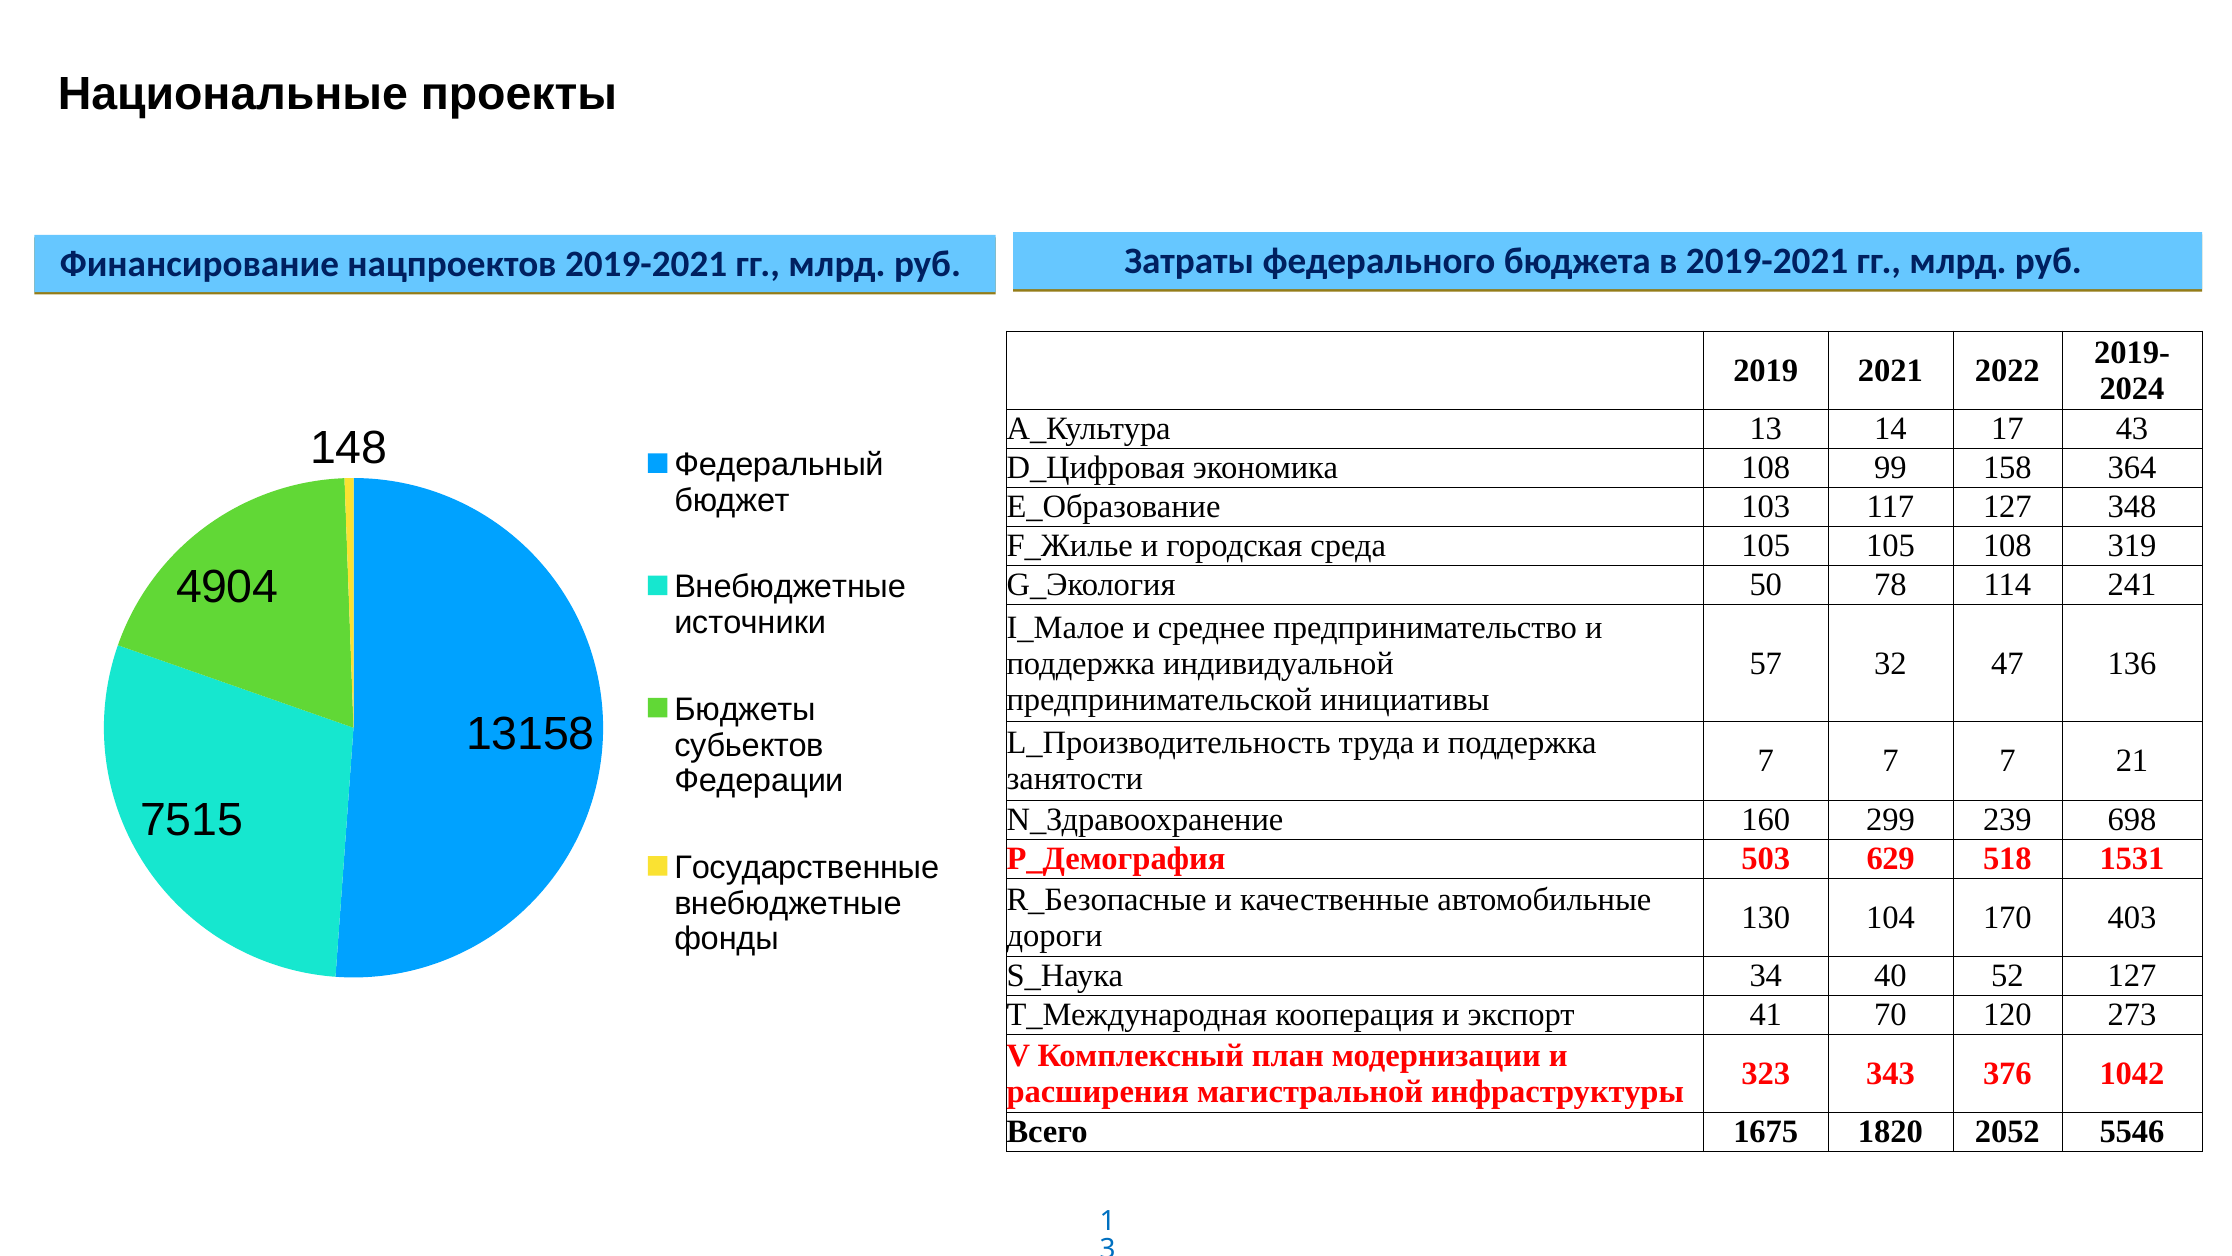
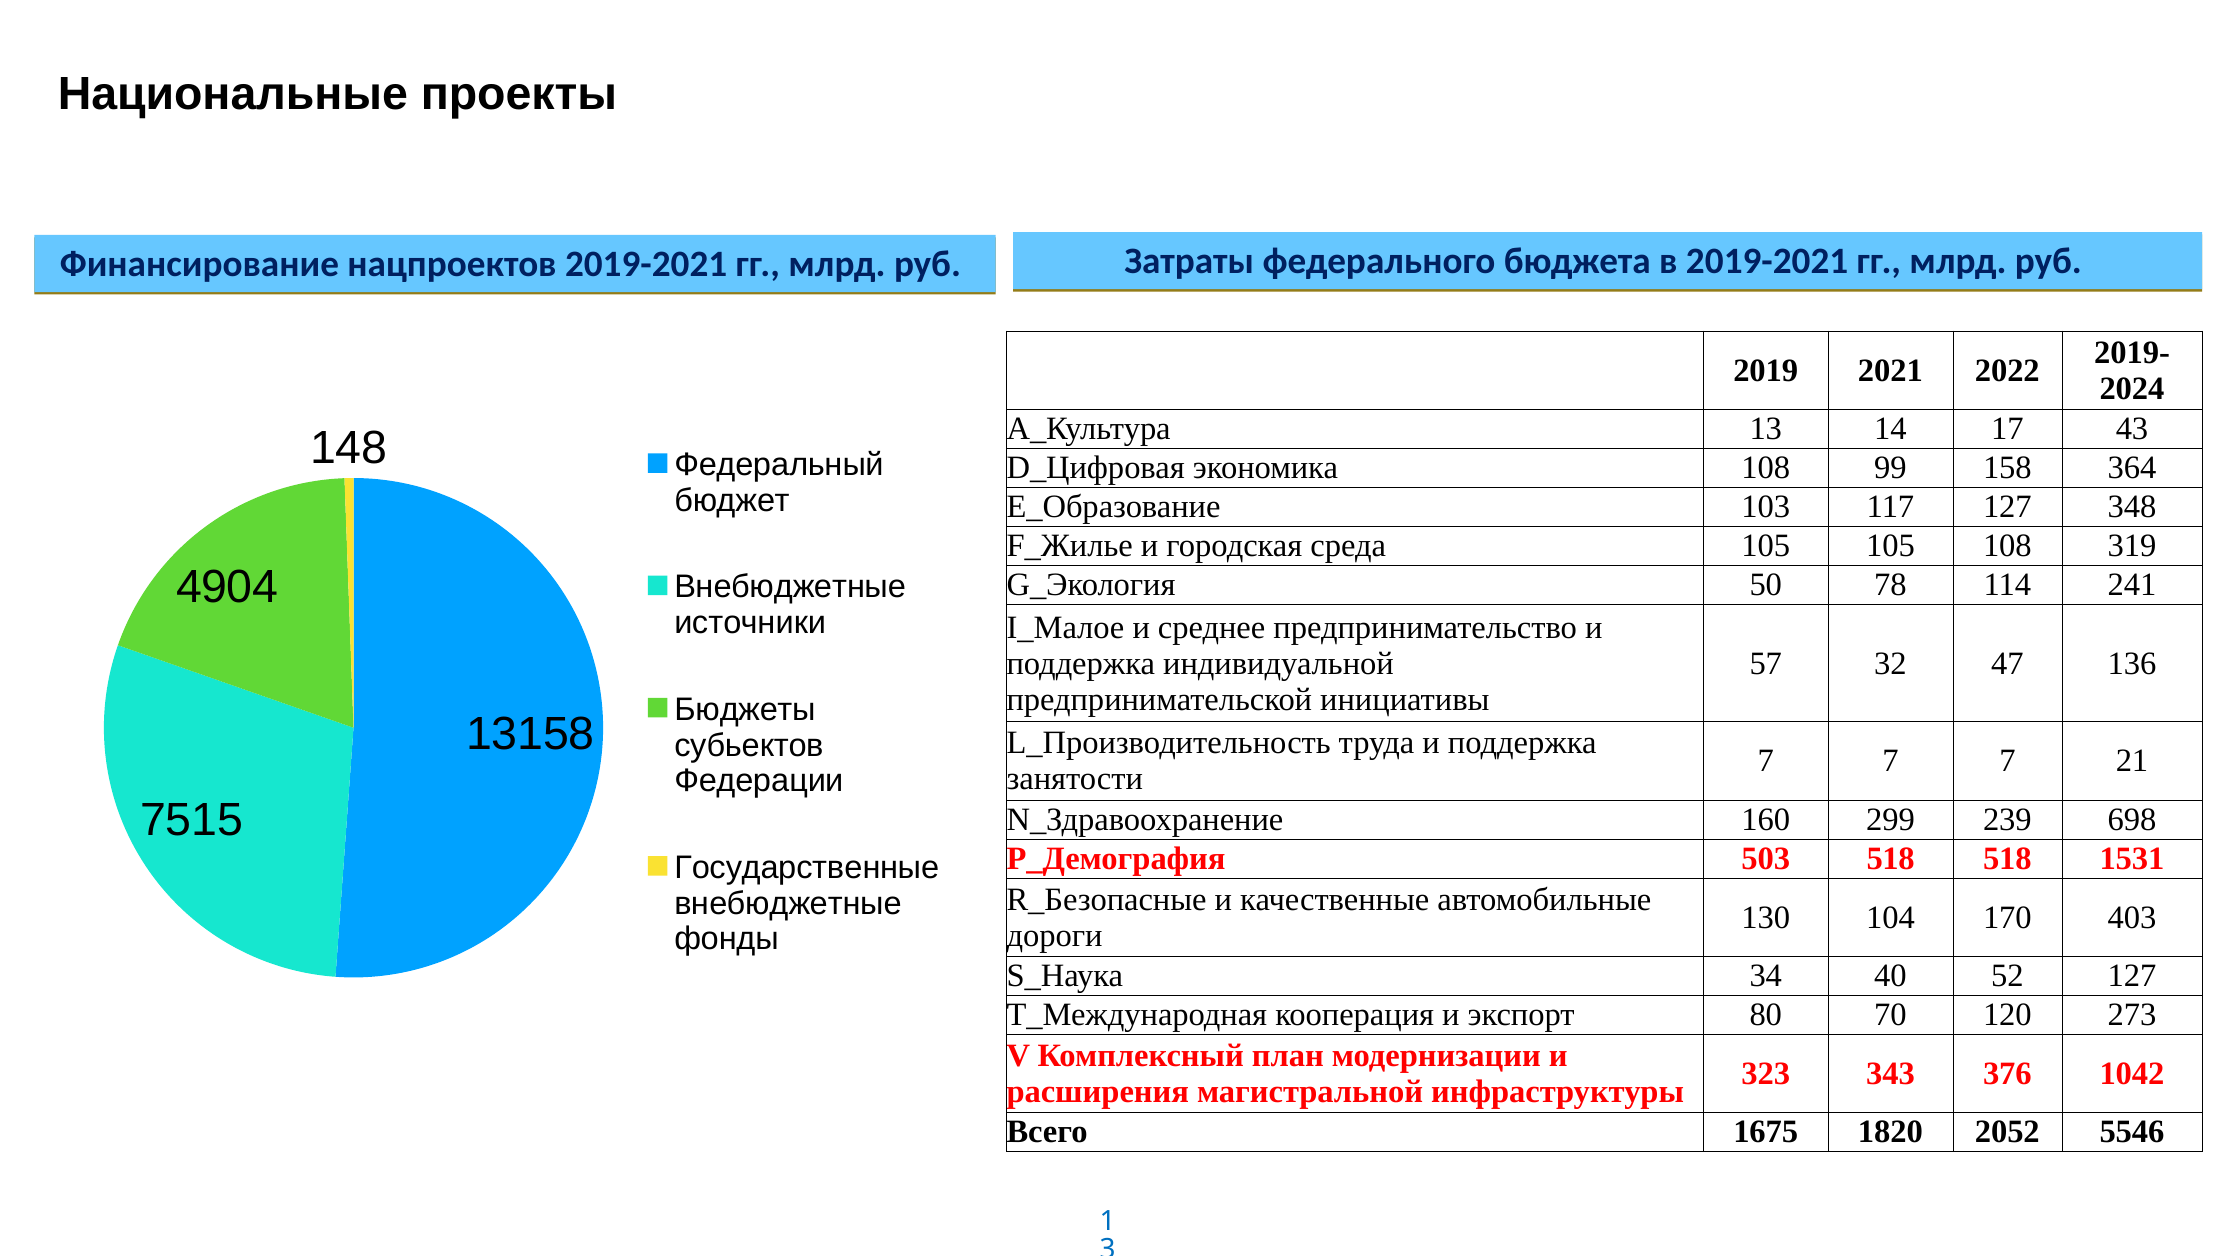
503 629: 629 -> 518
41: 41 -> 80
